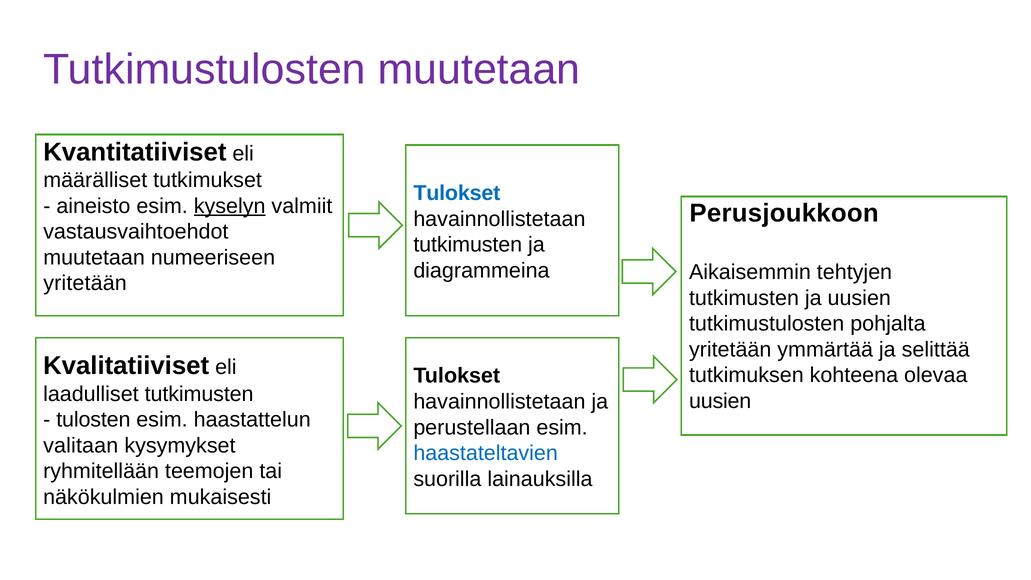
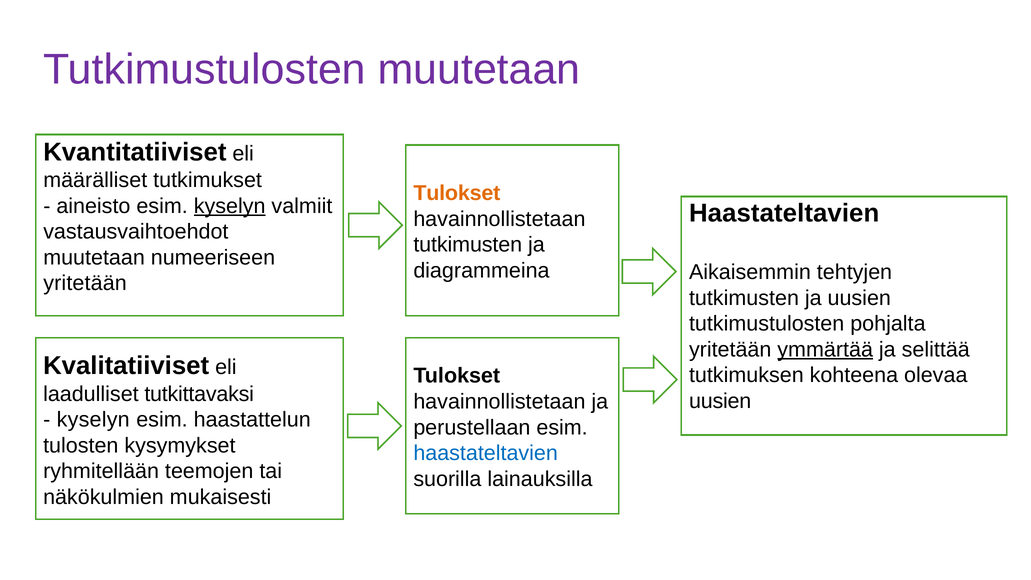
Tulokset at (457, 193) colour: blue -> orange
Perusjoukkoon at (784, 213): Perusjoukkoon -> Haastateltavien
ymmärtää underline: none -> present
laadulliset tutkimusten: tutkimusten -> tutkittavaksi
tulosten at (93, 420): tulosten -> kyselyn
valitaan: valitaan -> tulosten
